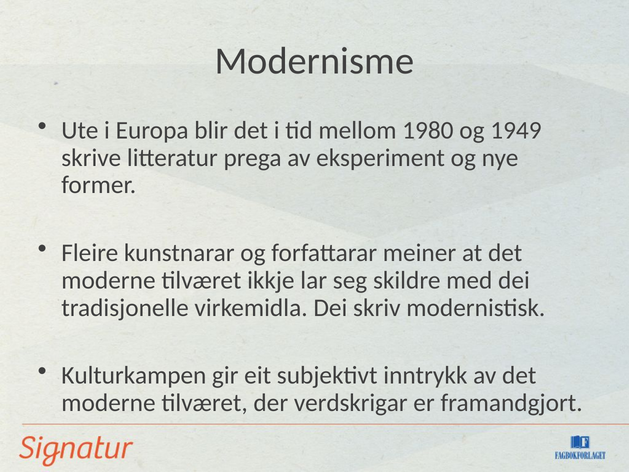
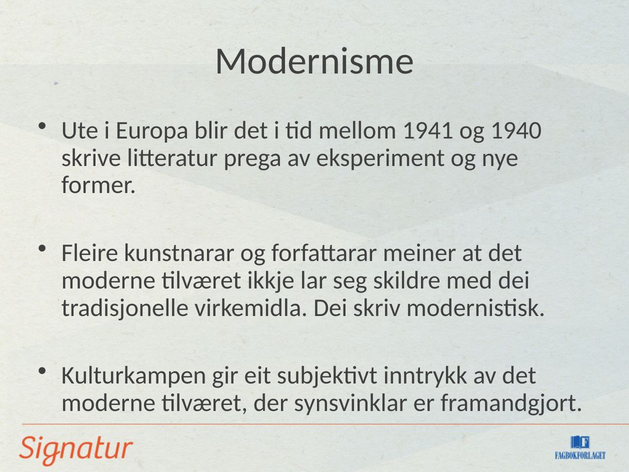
1980: 1980 -> 1941
1949: 1949 -> 1940
verdskrigar: verdskrigar -> synsvinklar
